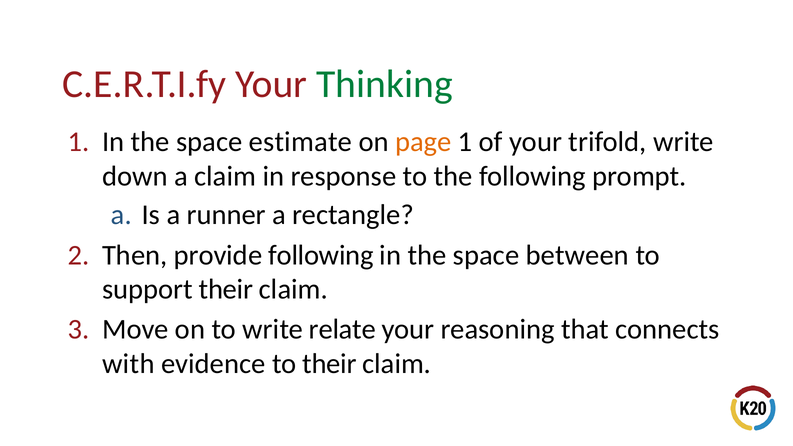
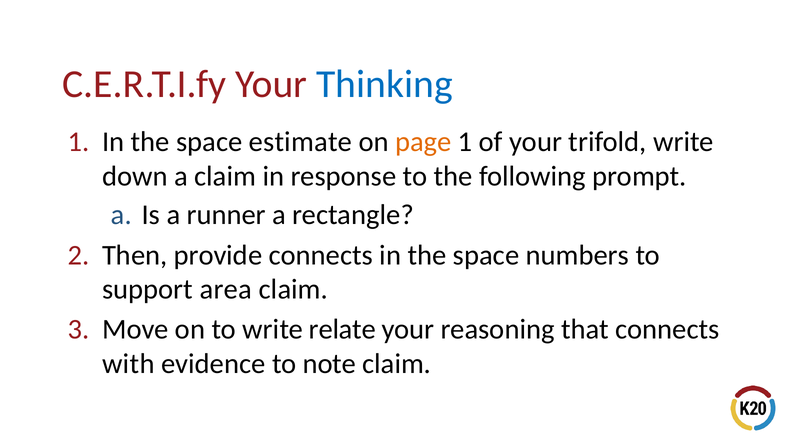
Thinking colour: green -> blue
provide following: following -> connects
between: between -> numbers
support their: their -> area
to their: their -> note
